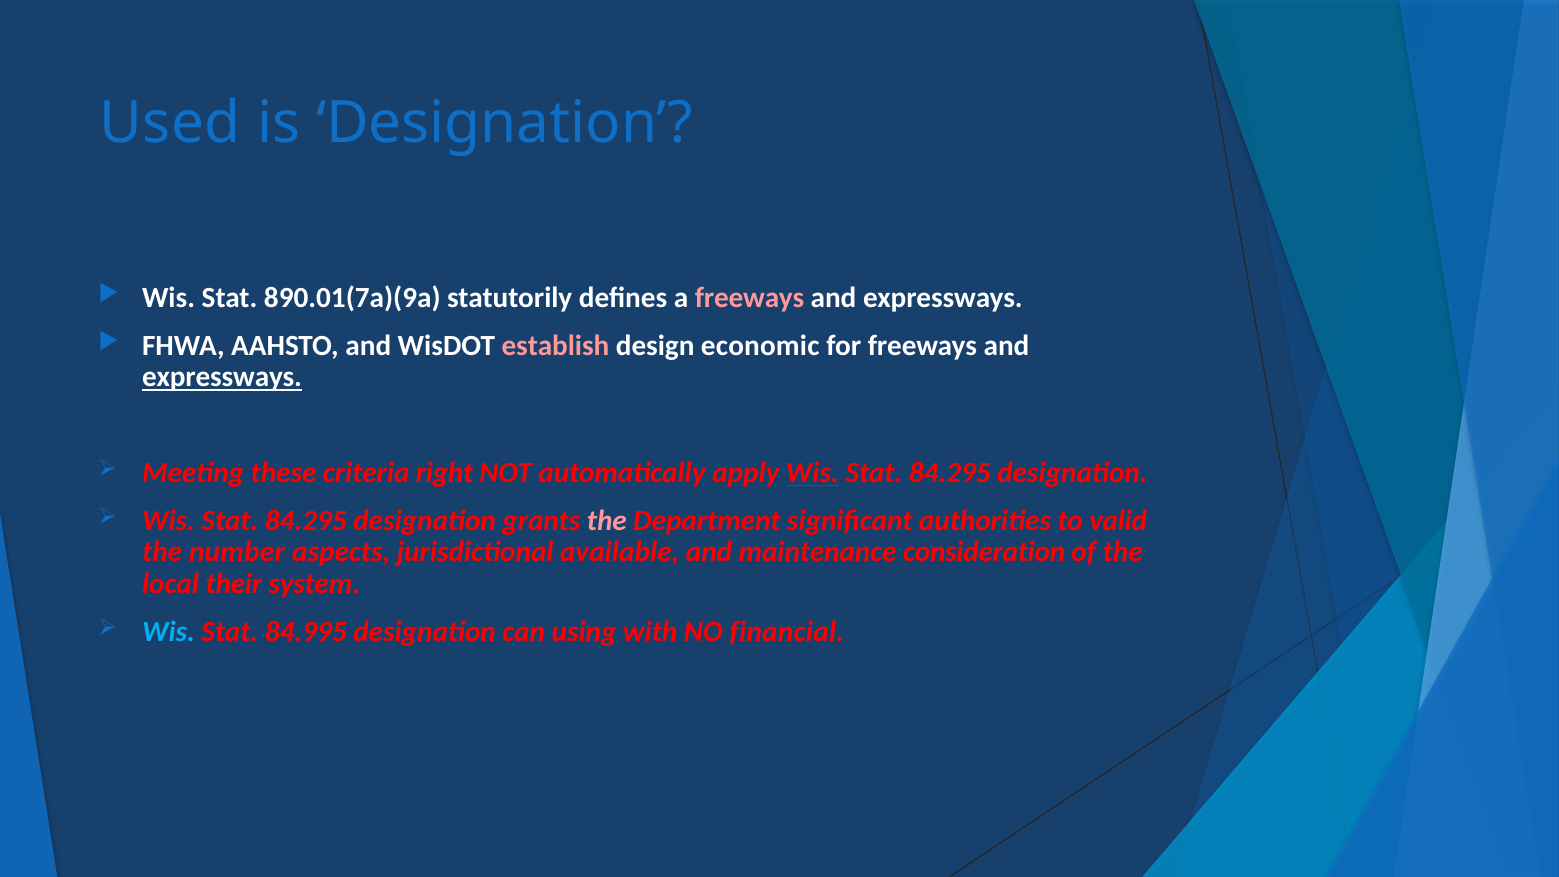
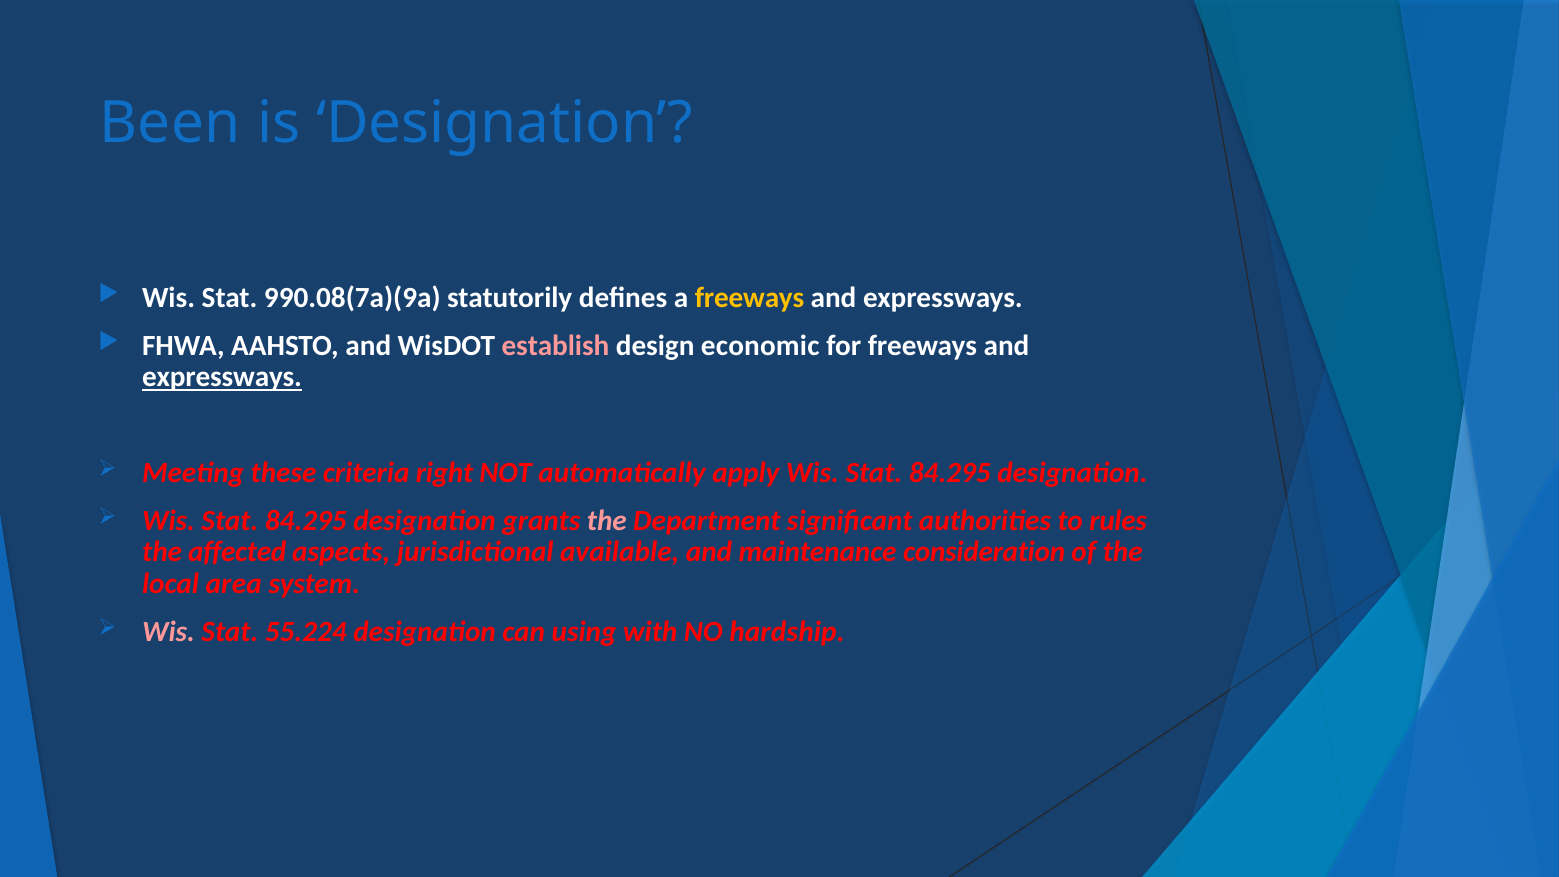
Used: Used -> Been
890.01(7a)(9a: 890.01(7a)(9a -> 990.08(7a)(9a
freeways at (750, 298) colour: pink -> yellow
Wis at (812, 473) underline: present -> none
valid: valid -> rules
number: number -> affected
their: their -> area
Wis at (169, 632) colour: light blue -> pink
84.995: 84.995 -> 55.224
financial: financial -> hardship
